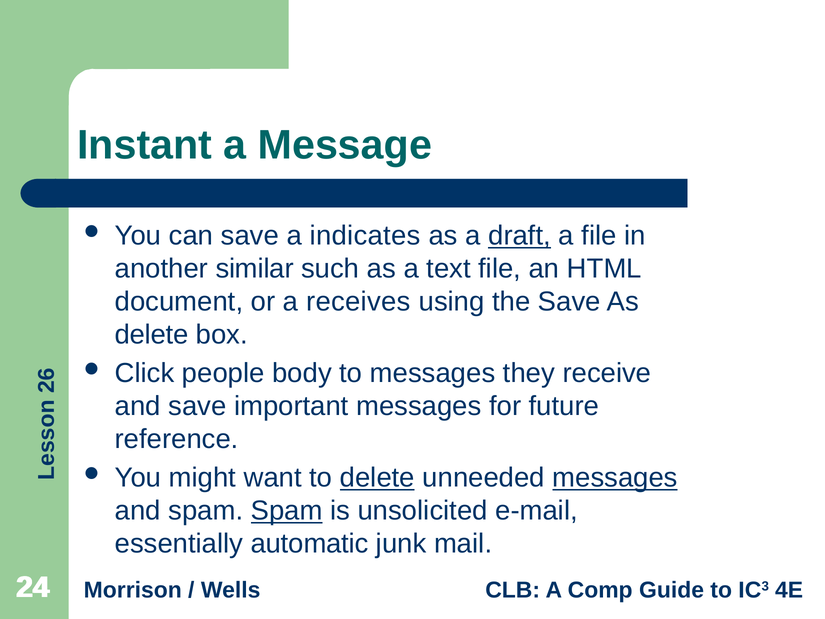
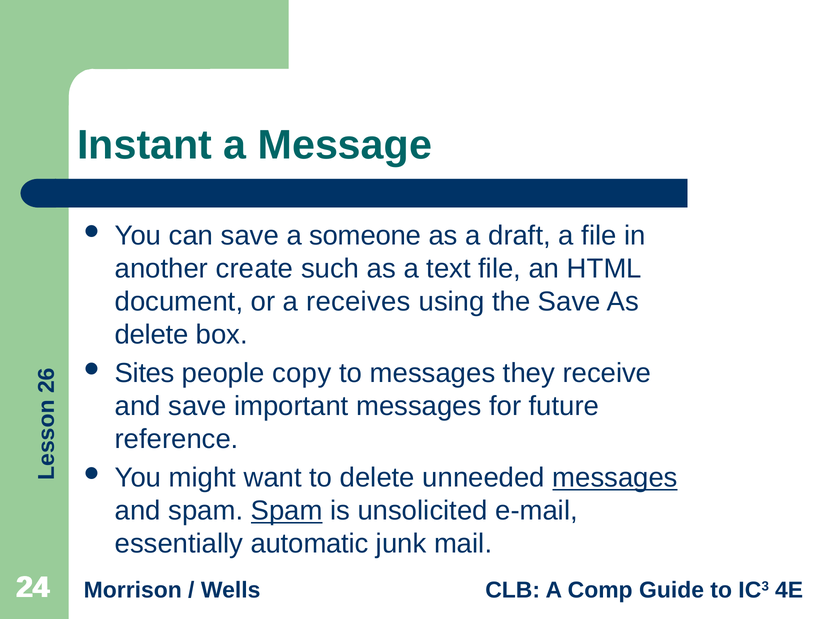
indicates: indicates -> someone
draft underline: present -> none
similar: similar -> create
Click: Click -> Sites
body: body -> copy
delete at (377, 478) underline: present -> none
